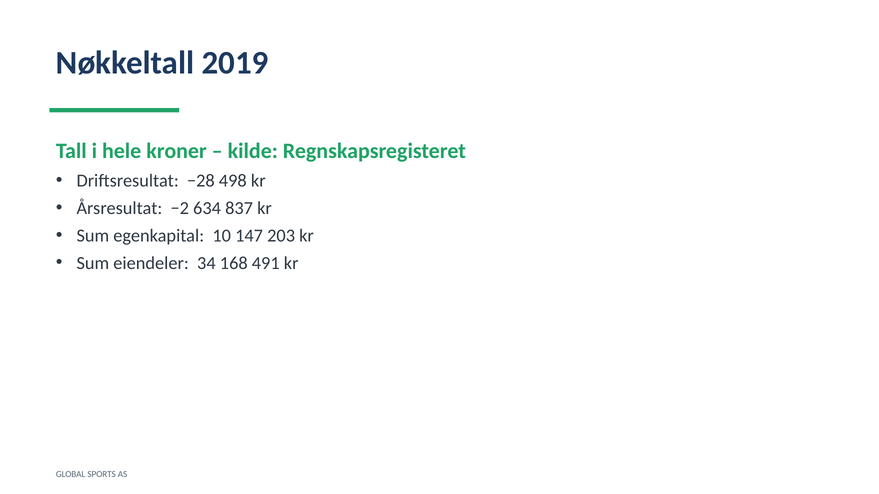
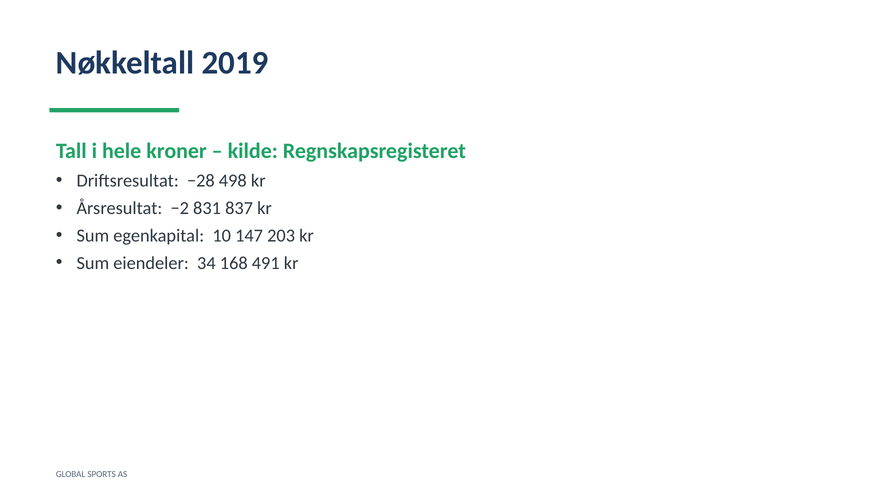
634: 634 -> 831
